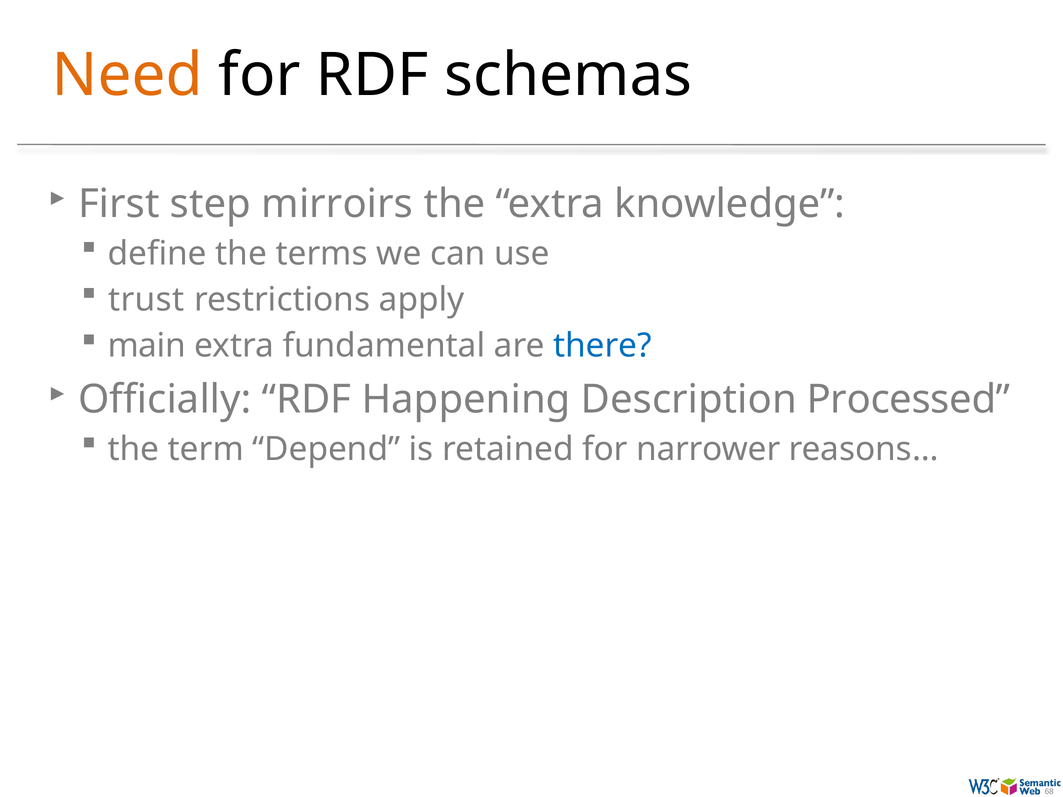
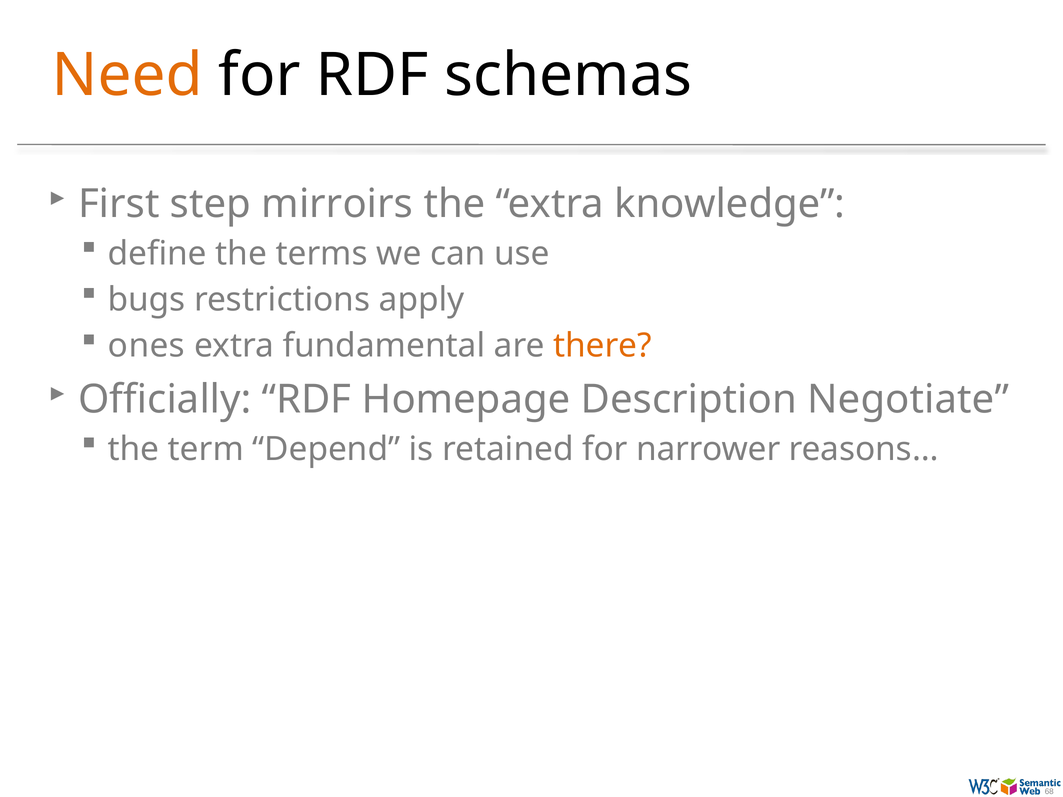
trust: trust -> bugs
main: main -> ones
there colour: blue -> orange
Happening: Happening -> Homepage
Processed: Processed -> Negotiate
